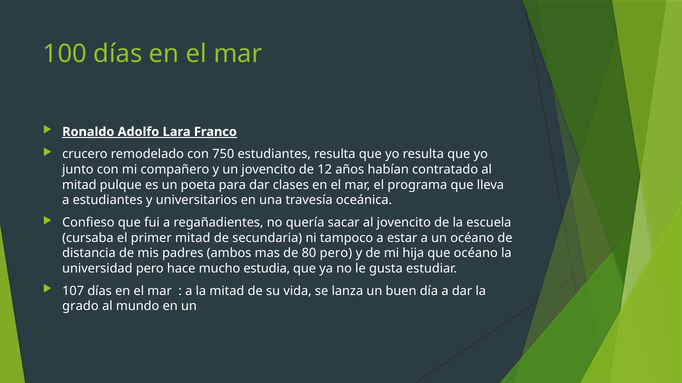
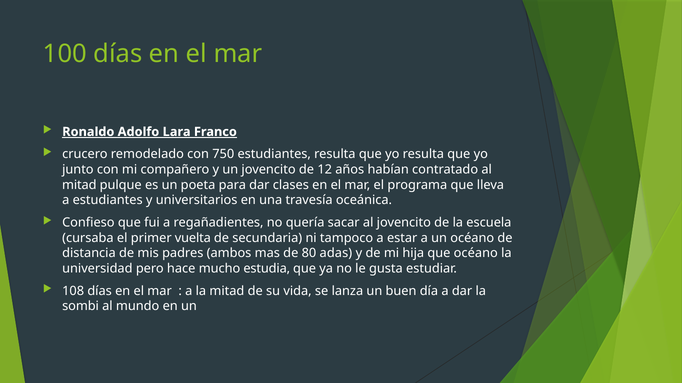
primer mitad: mitad -> vuelta
80 pero: pero -> adas
107: 107 -> 108
grado: grado -> sombi
